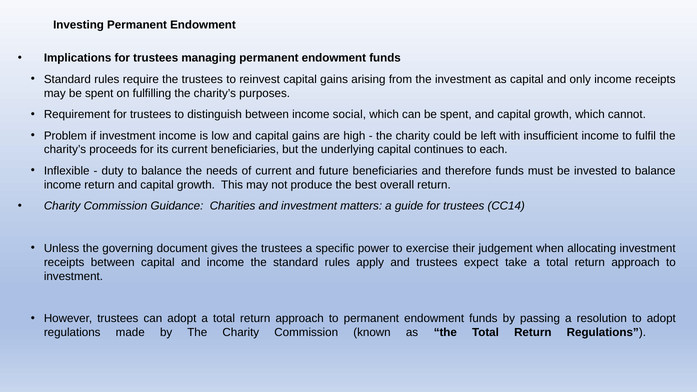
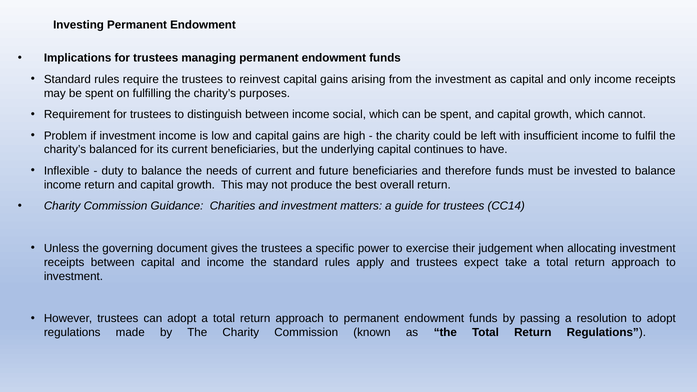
proceeds: proceeds -> balanced
each: each -> have
